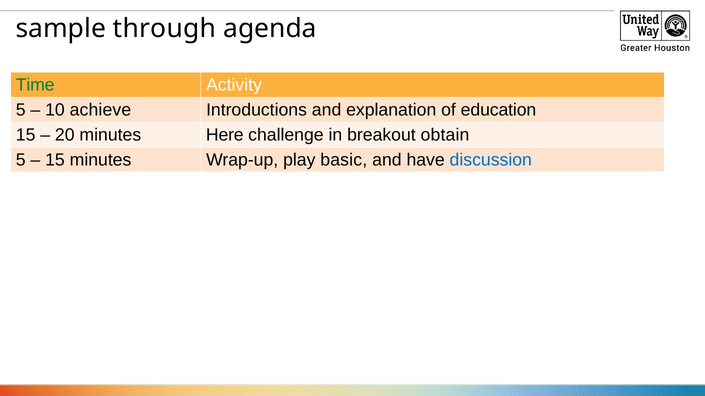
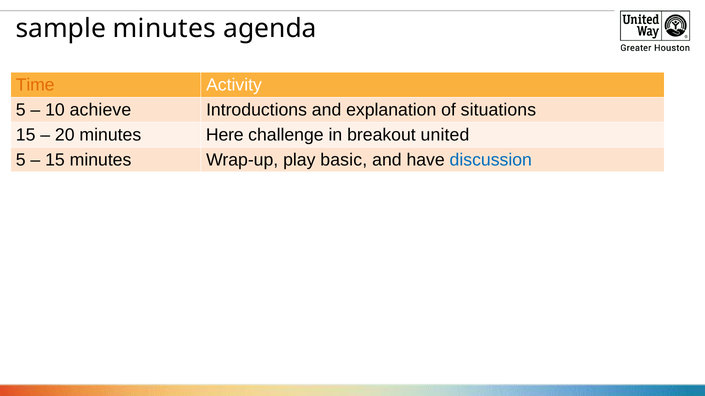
sample through: through -> minutes
Time colour: green -> orange
education: education -> situations
obtain: obtain -> united
